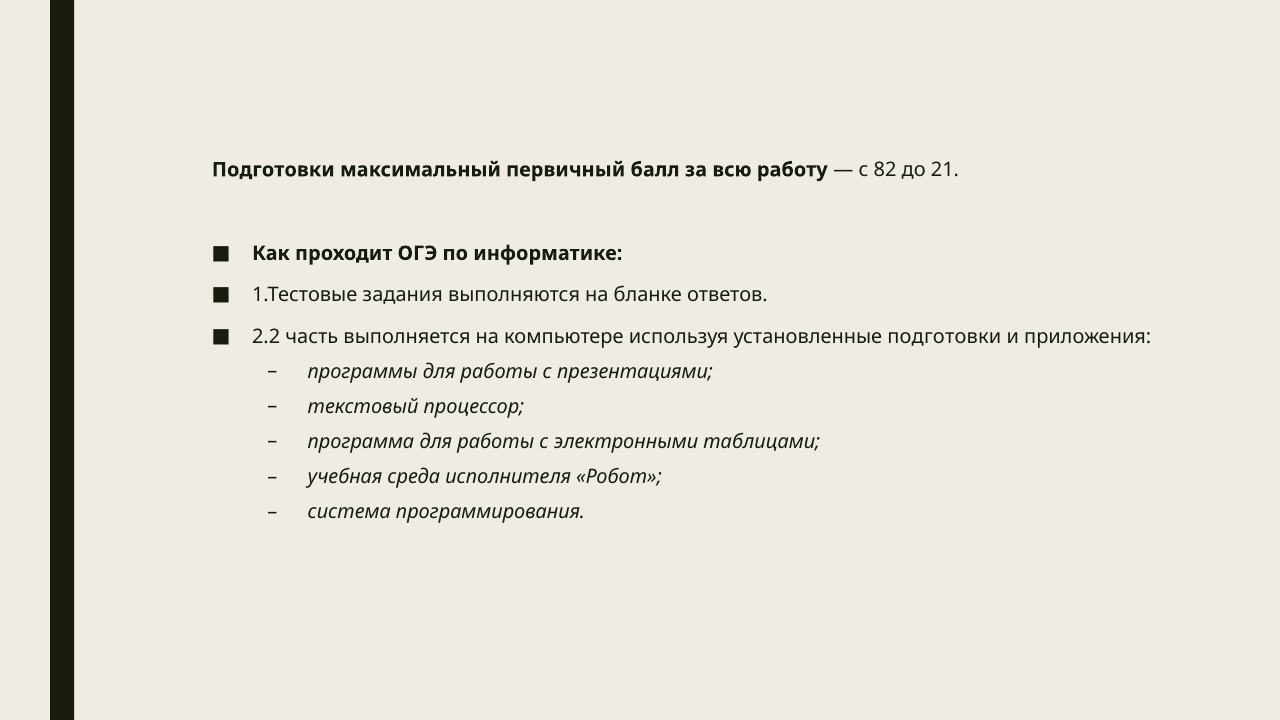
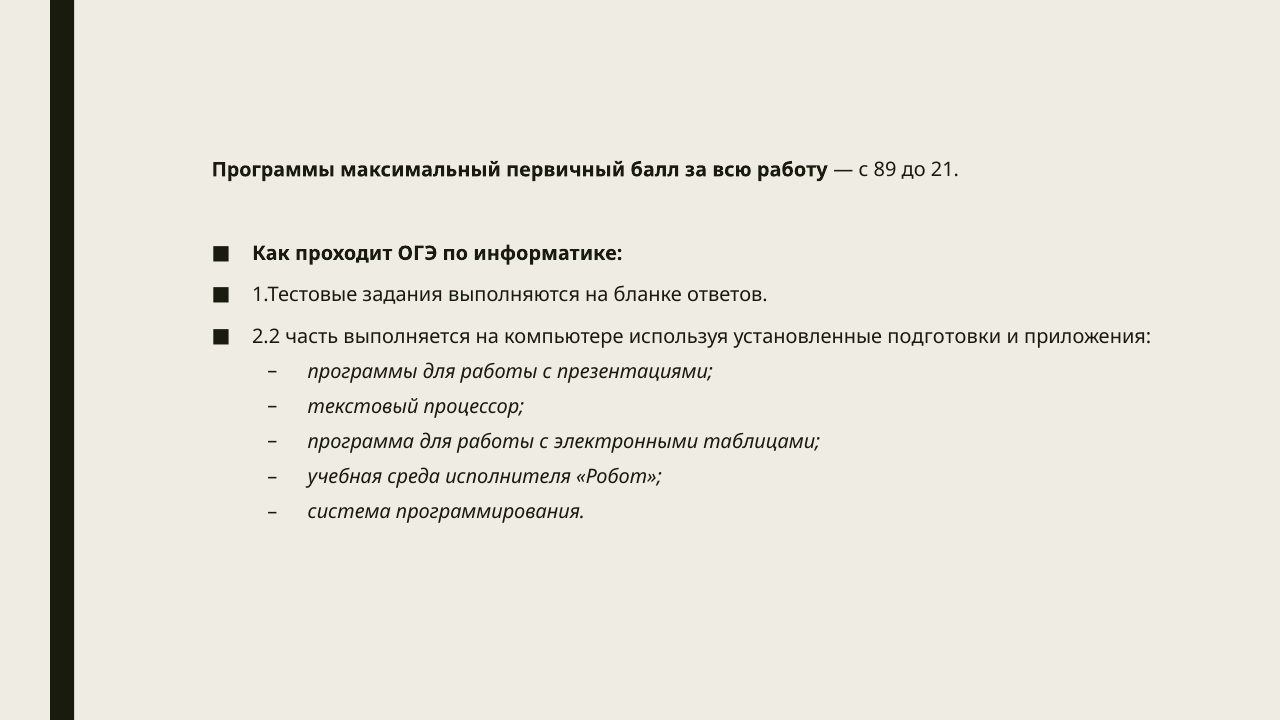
Подготовки at (273, 170): Подготовки -> Программы
82: 82 -> 89
